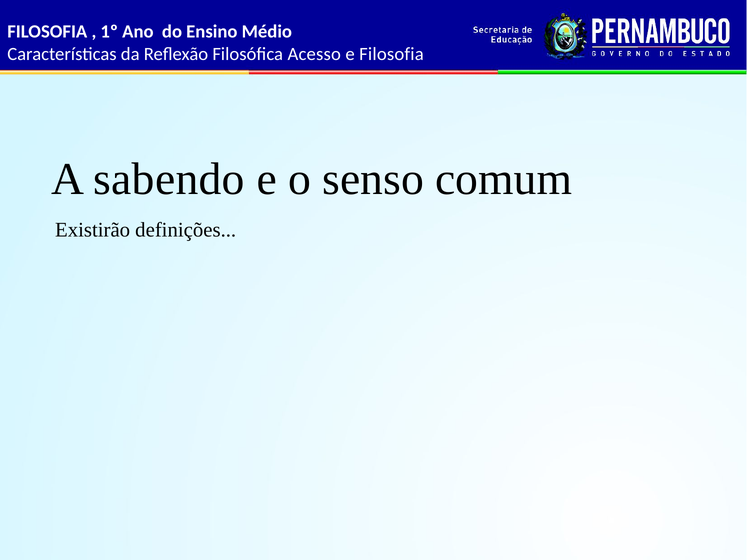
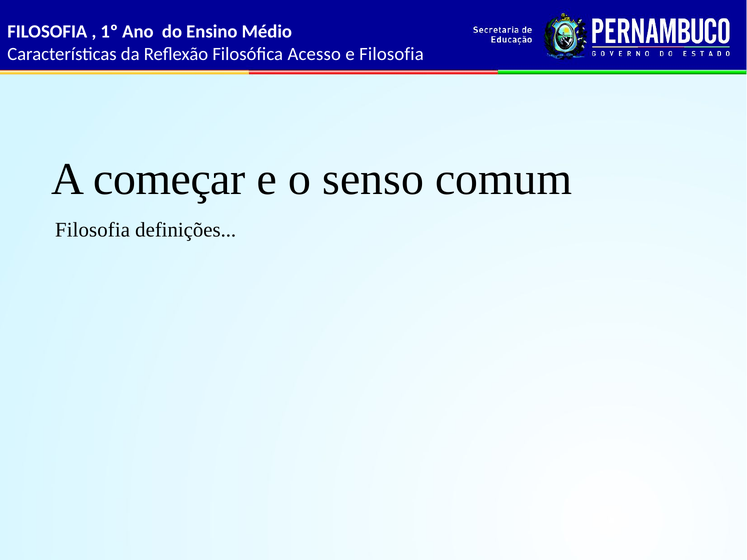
sabendo: sabendo -> começar
Existirão at (93, 230): Existirão -> Filosofia
